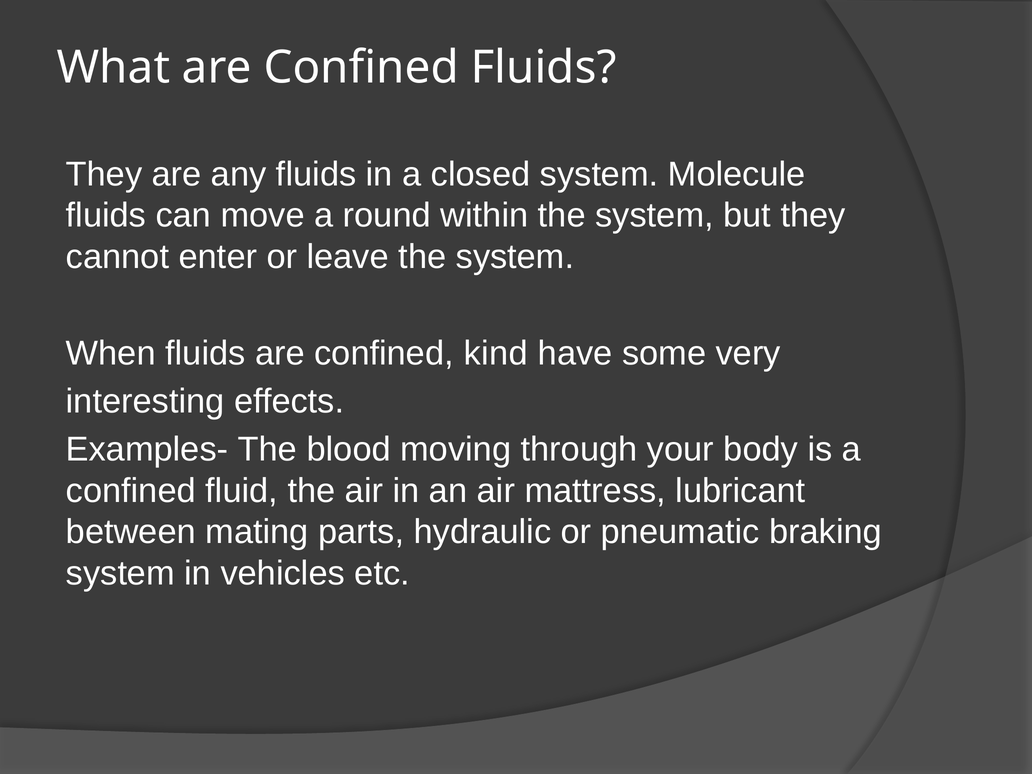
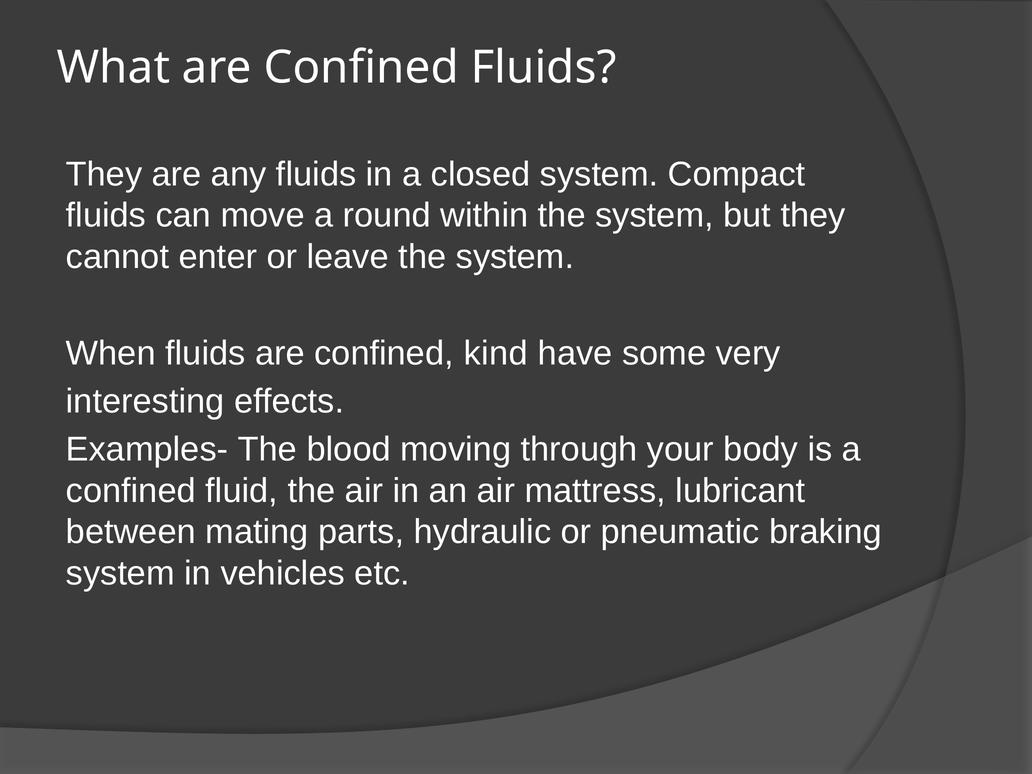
Molecule: Molecule -> Compact
